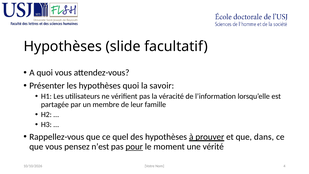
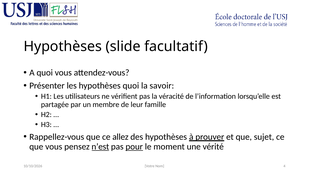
quel: quel -> allez
dans: dans -> sujet
n’est underline: none -> present
